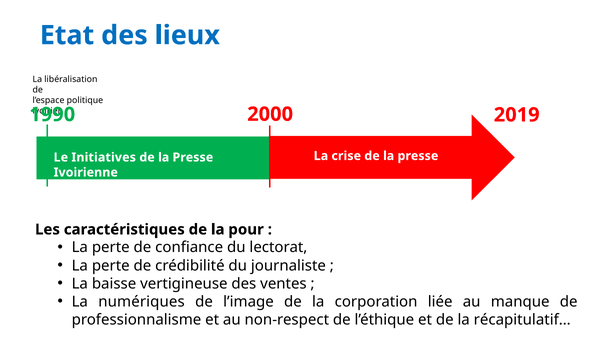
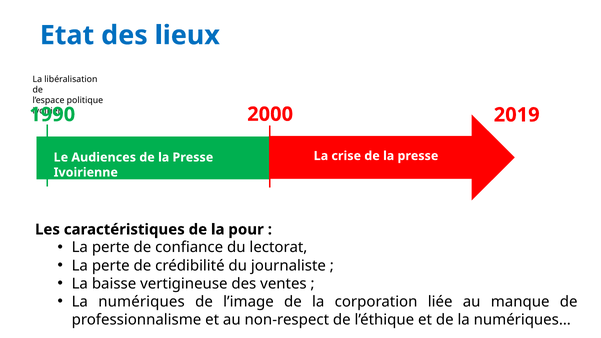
Initiatives: Initiatives -> Audiences
récapitulatif…: récapitulatif… -> numériques…
